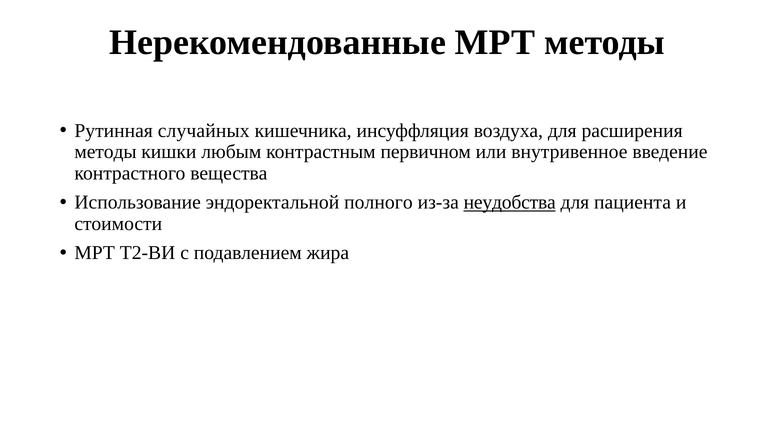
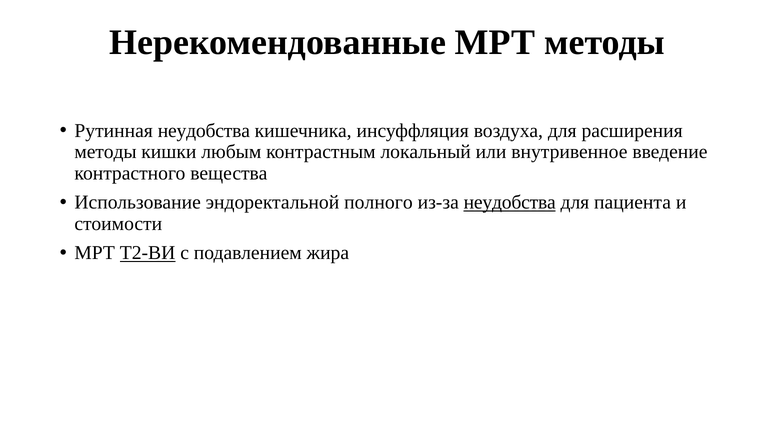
Рутинная случайных: случайных -> неудобства
первичном: первичном -> локальный
Т2-ВИ underline: none -> present
